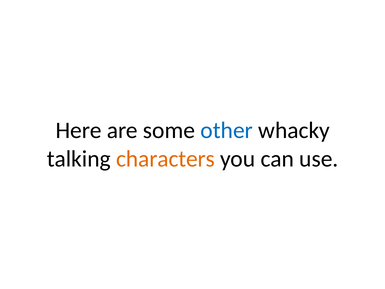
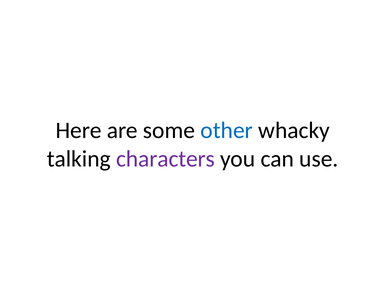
characters colour: orange -> purple
